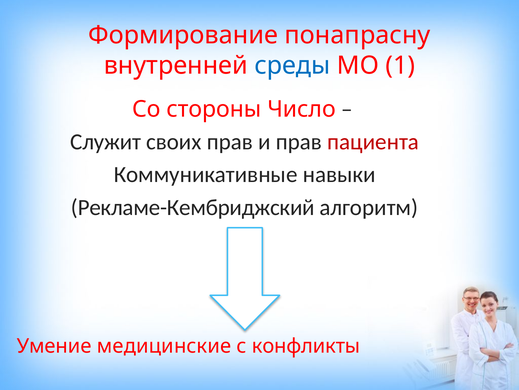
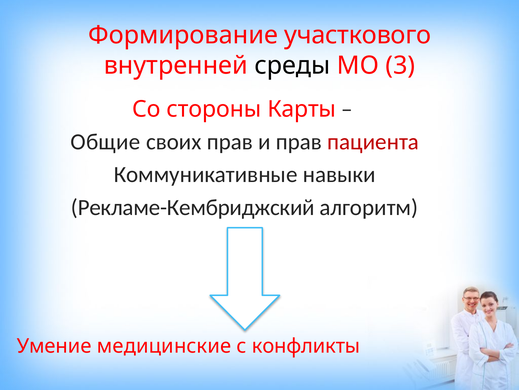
понапрасну: понапрасну -> участкового
среды colour: blue -> black
1: 1 -> 3
Число: Число -> Карты
Служит: Служит -> Общие
